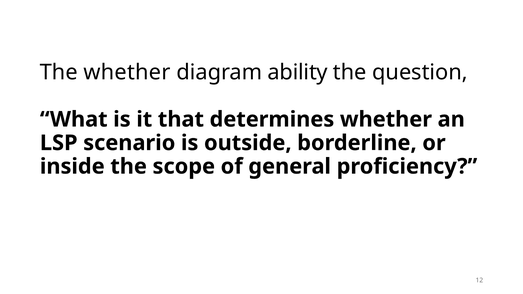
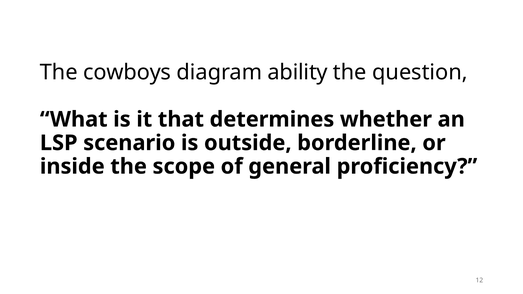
The whether: whether -> cowboys
